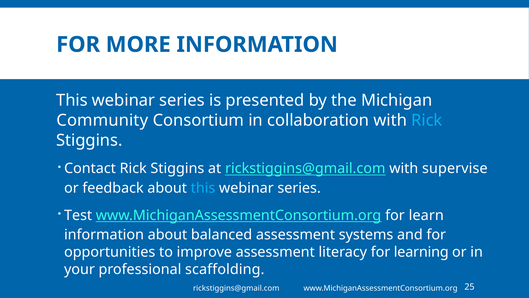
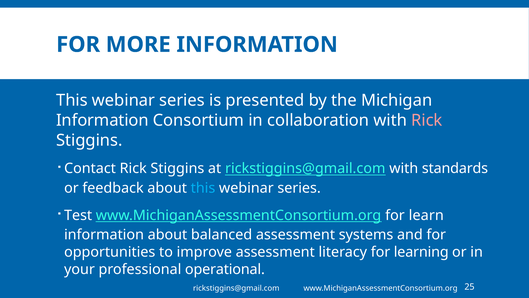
Community at (102, 120): Community -> Information
Rick at (427, 120) colour: light blue -> pink
supervise: supervise -> standards
scaffolding: scaffolding -> operational
